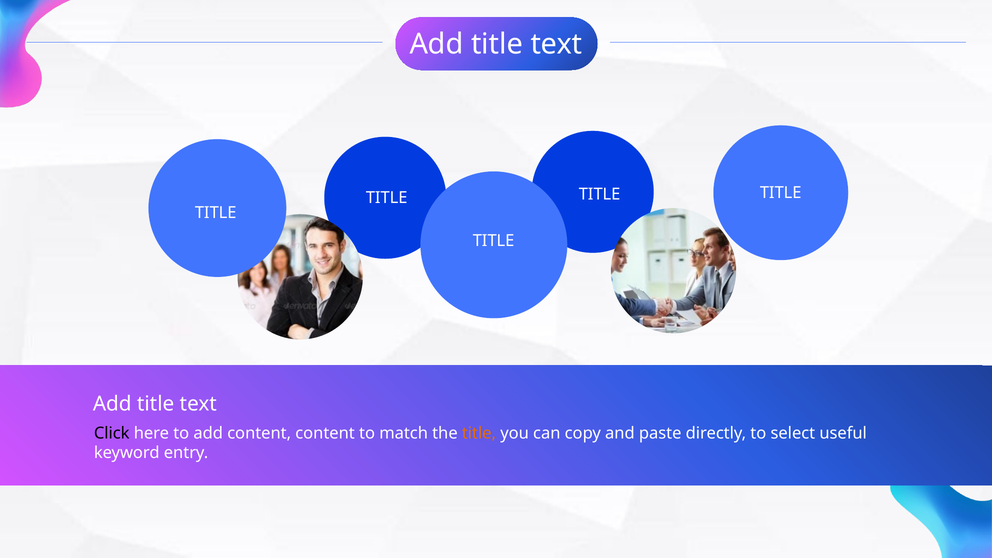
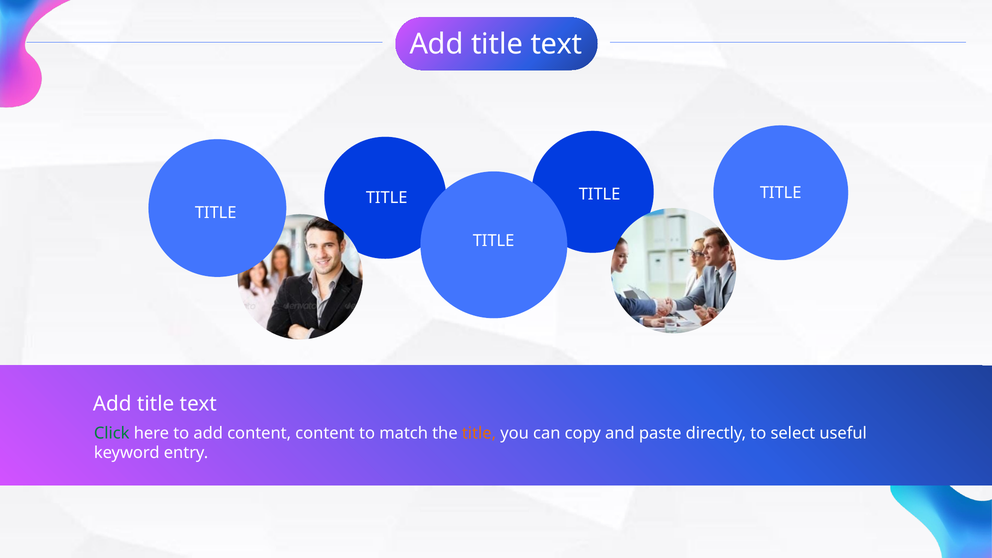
Click colour: black -> green
